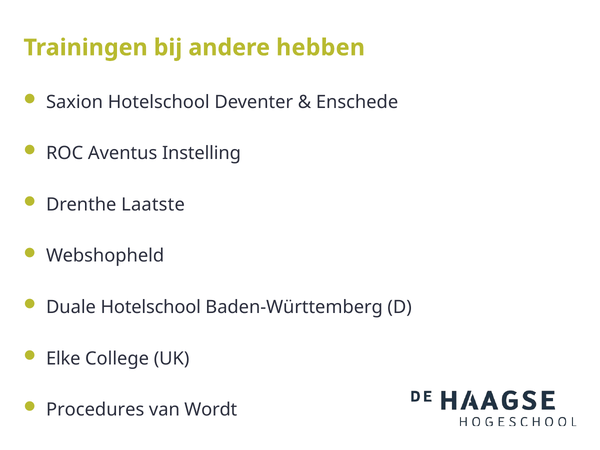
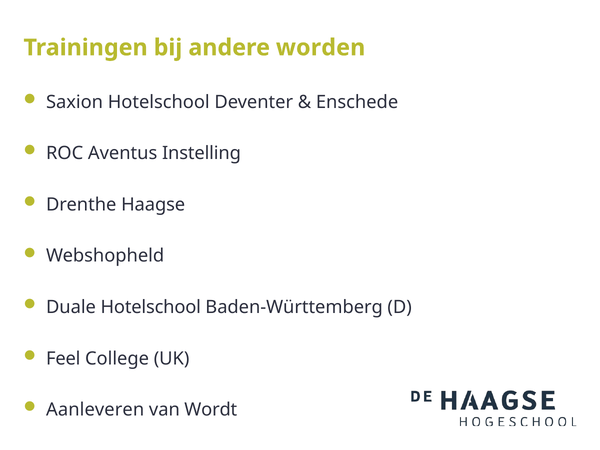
hebben: hebben -> worden
Laatste: Laatste -> Haagse
Elke: Elke -> Feel
Procedures: Procedures -> Aanleveren
